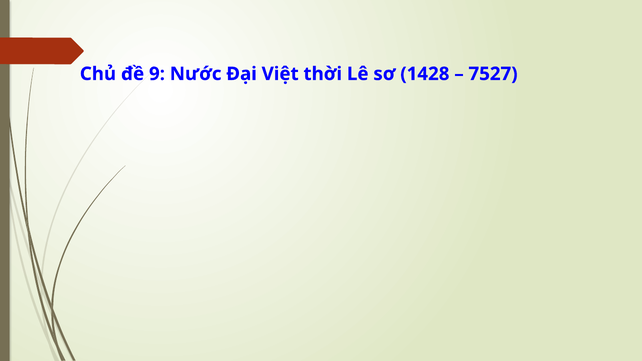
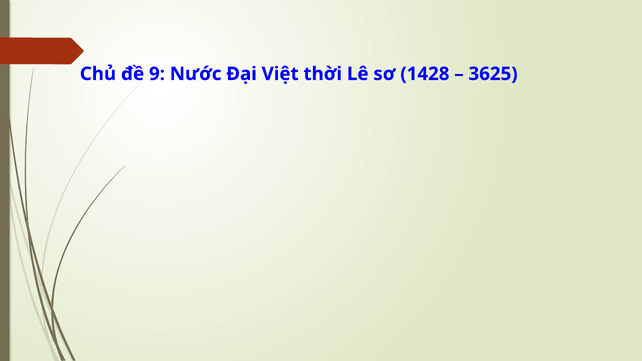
7527: 7527 -> 3625
